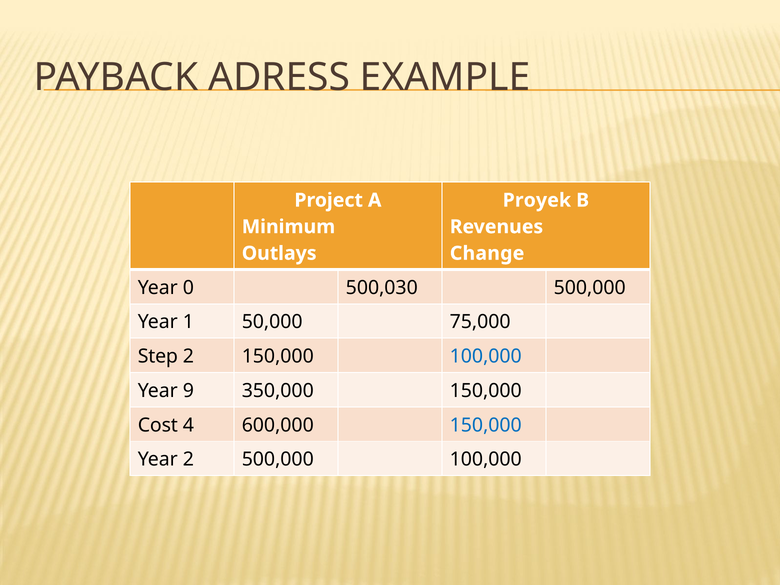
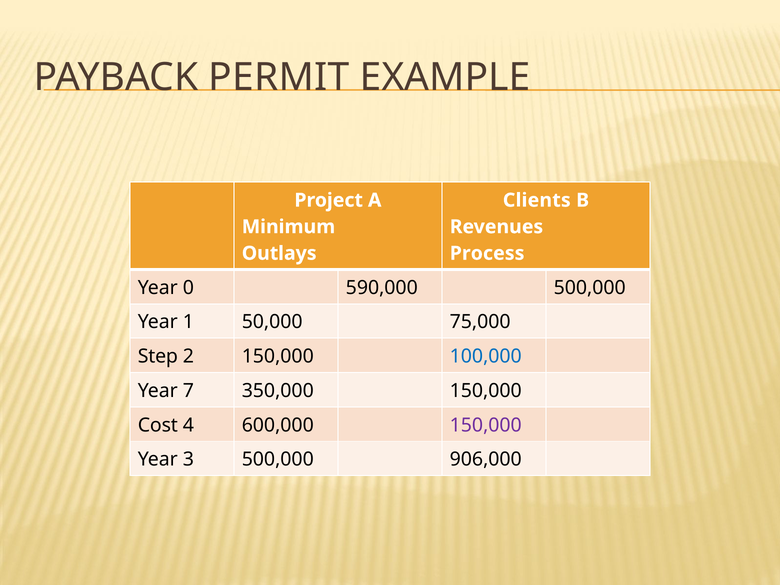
ADRESS: ADRESS -> PERMIT
Proyek: Proyek -> Clients
Change: Change -> Process
500,030: 500,030 -> 590,000
9: 9 -> 7
150,000 at (486, 425) colour: blue -> purple
Year 2: 2 -> 3
500,000 100,000: 100,000 -> 906,000
